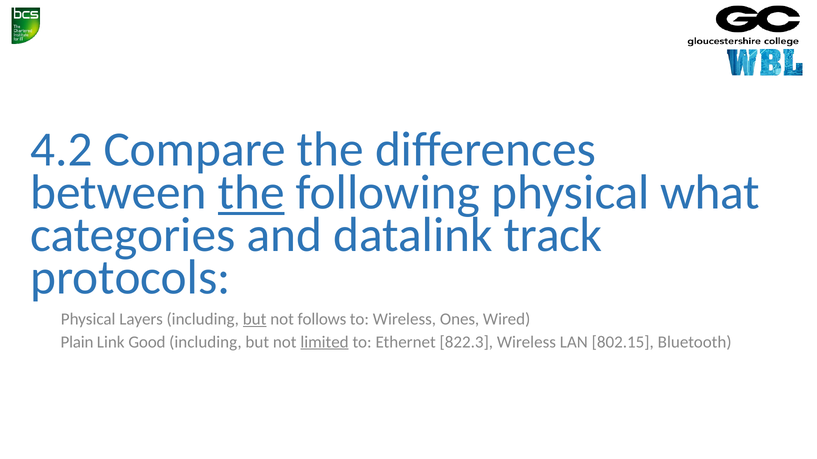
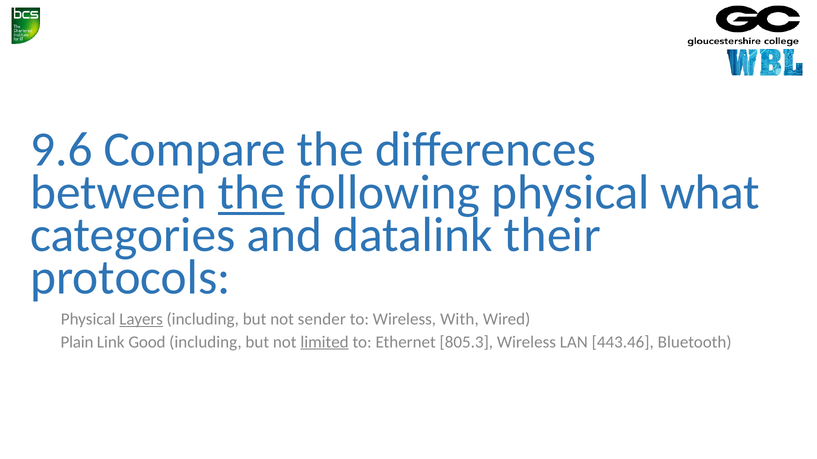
4.2: 4.2 -> 9.6
track: track -> their
Layers underline: none -> present
but at (255, 320) underline: present -> none
follows: follows -> sender
Ones: Ones -> With
822.3: 822.3 -> 805.3
802.15: 802.15 -> 443.46
